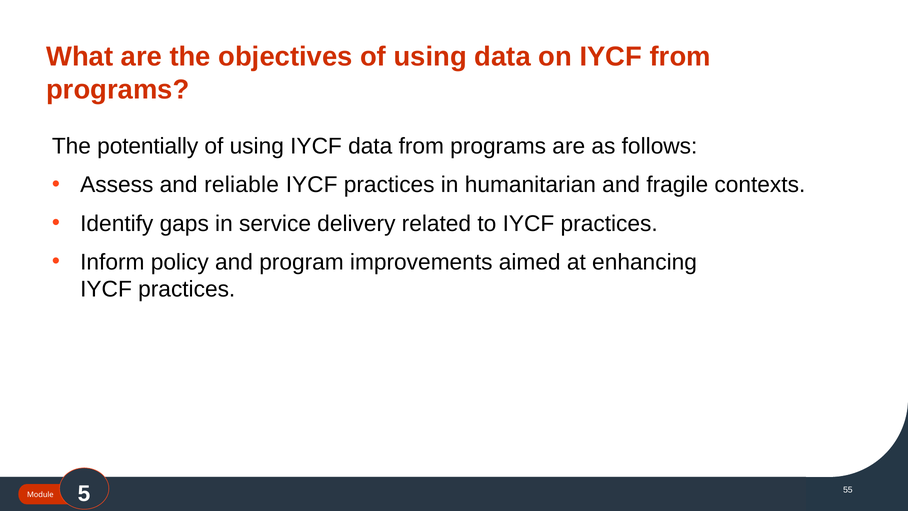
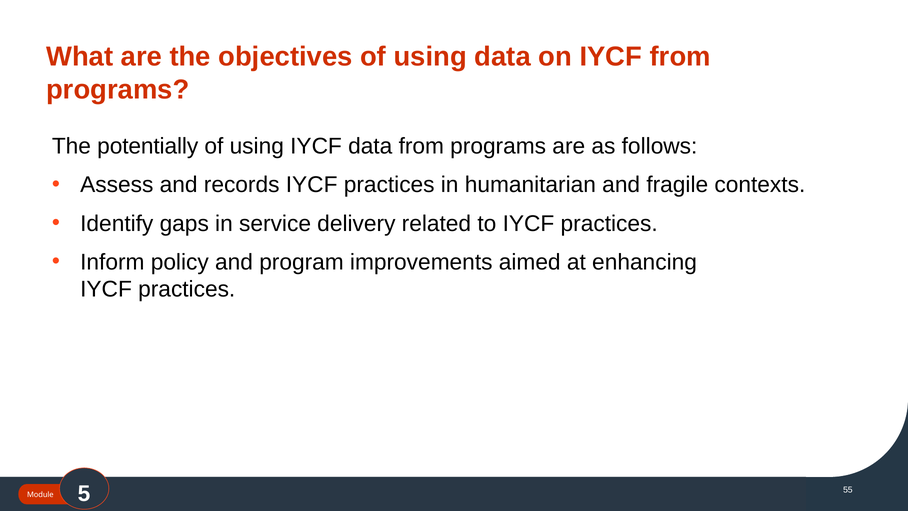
reliable: reliable -> records
